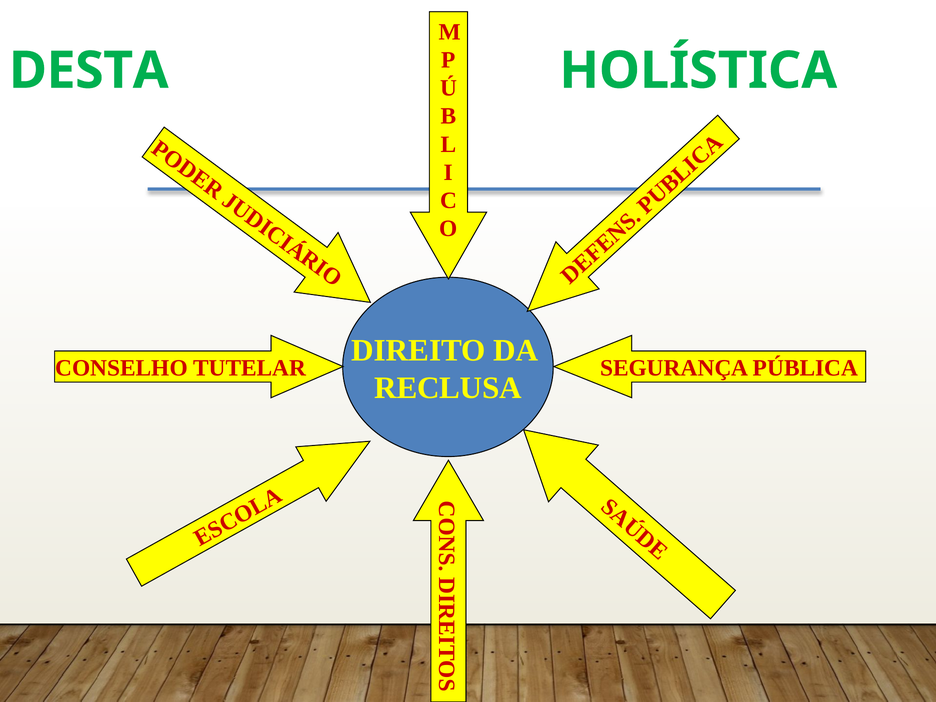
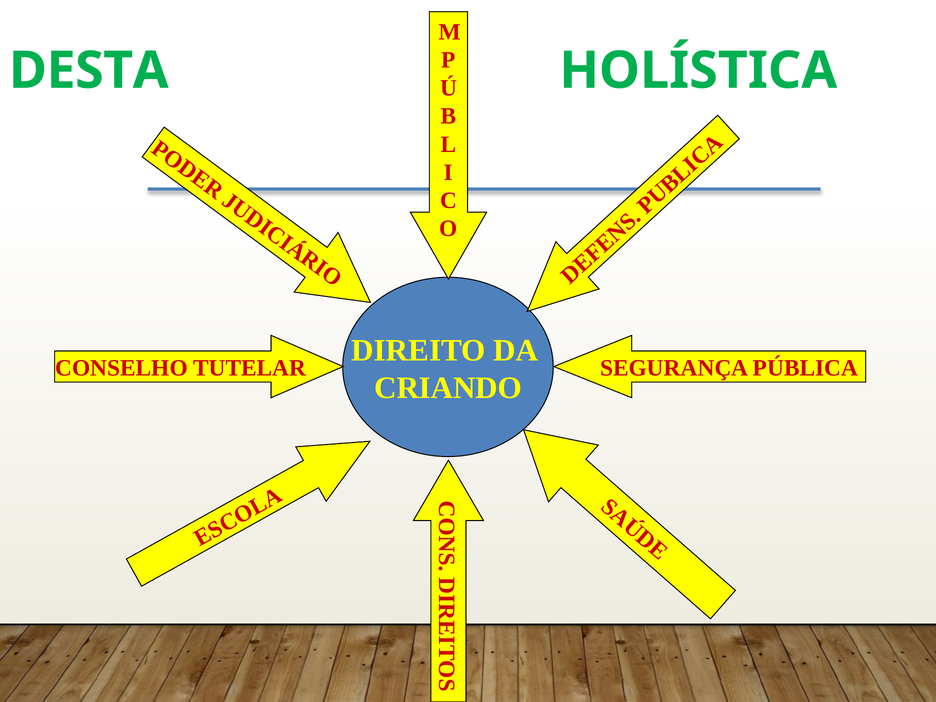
RECLUSA: RECLUSA -> CRIANDO
